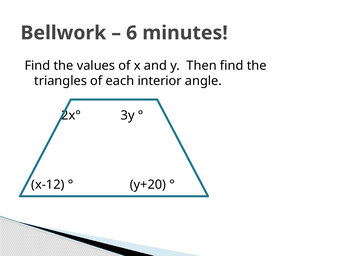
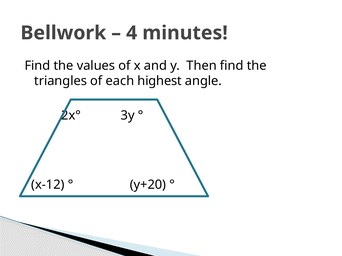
6: 6 -> 4
interior: interior -> highest
